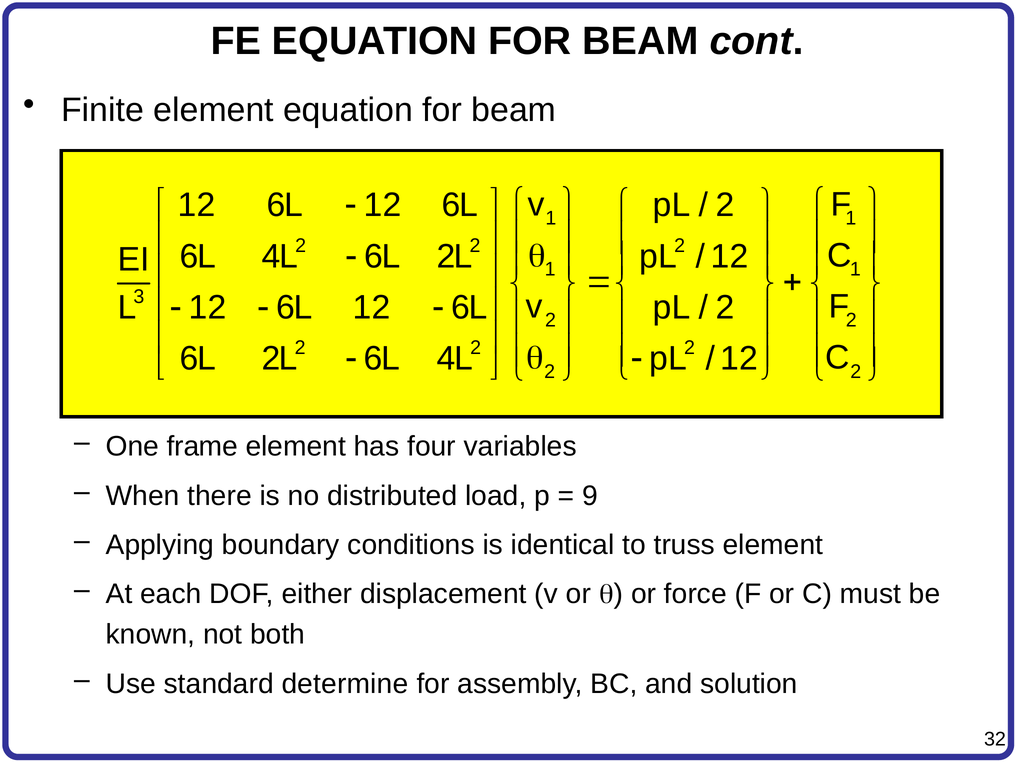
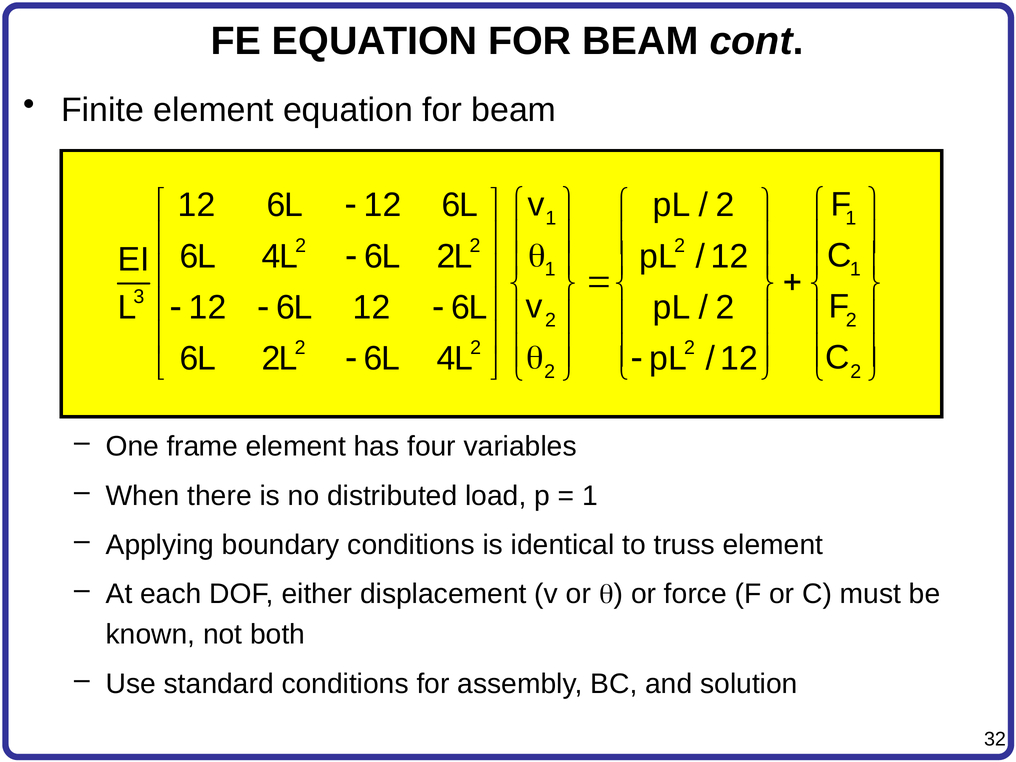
9 at (590, 496): 9 -> 1
standard determine: determine -> conditions
